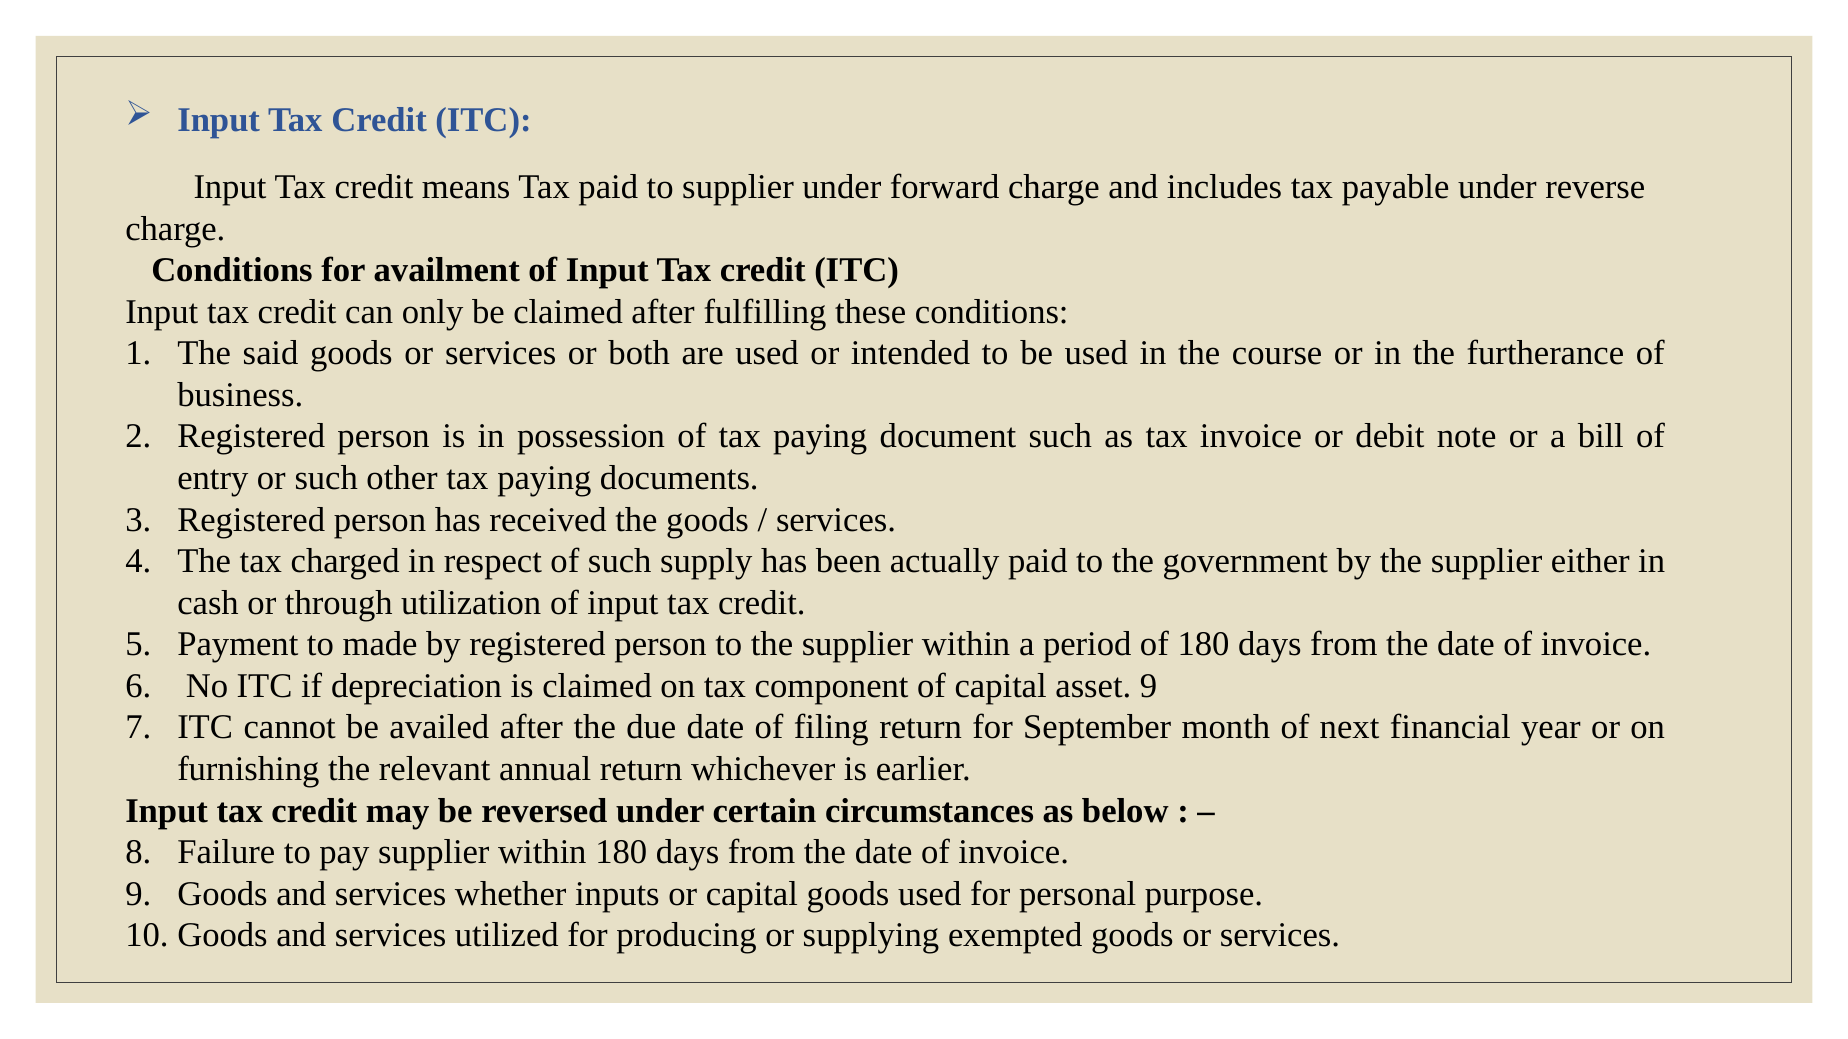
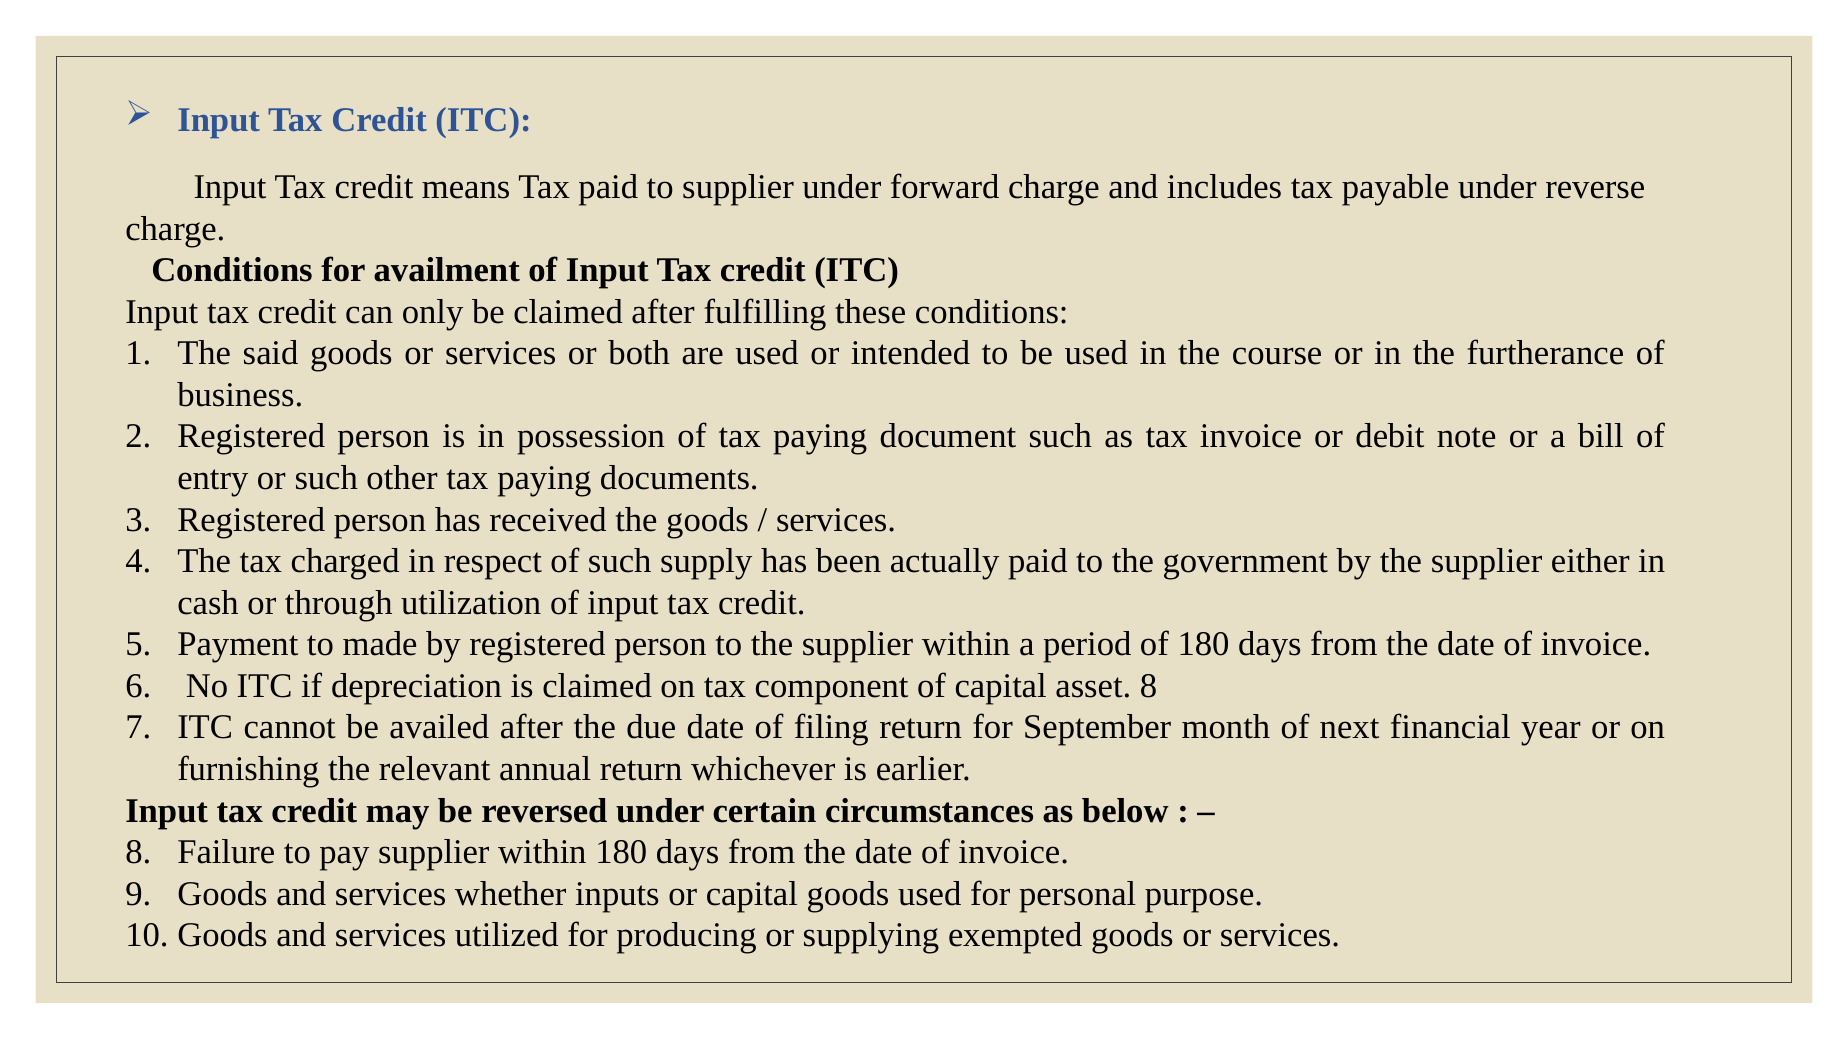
asset 9: 9 -> 8
